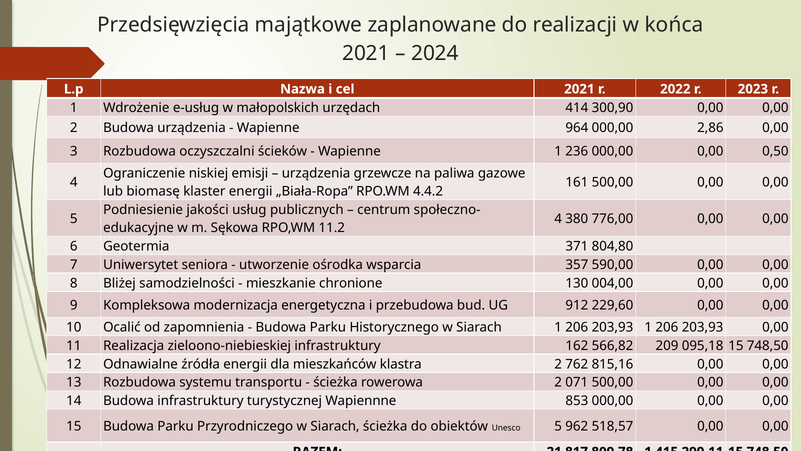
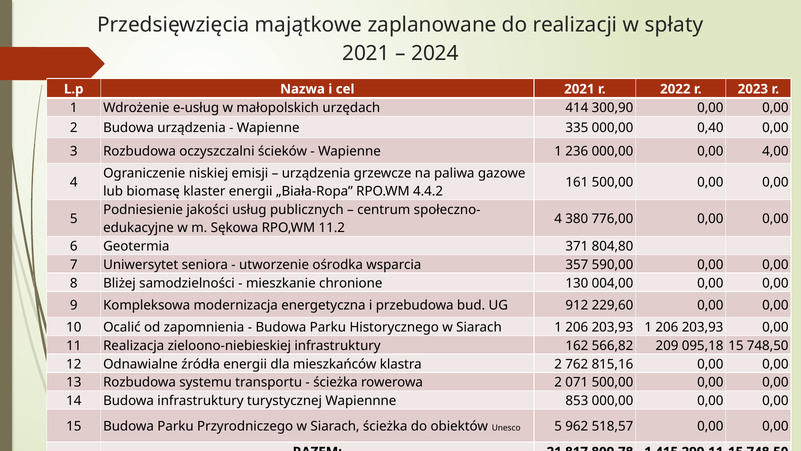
końca: końca -> spłaty
964: 964 -> 335
2,86: 2,86 -> 0,40
0,50: 0,50 -> 4,00
